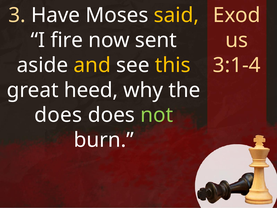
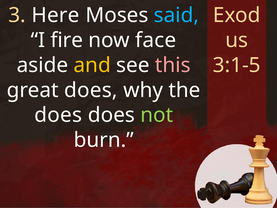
Have: Have -> Here
said colour: yellow -> light blue
sent: sent -> face
this colour: yellow -> pink
3:1-4: 3:1-4 -> 3:1-5
great heed: heed -> does
